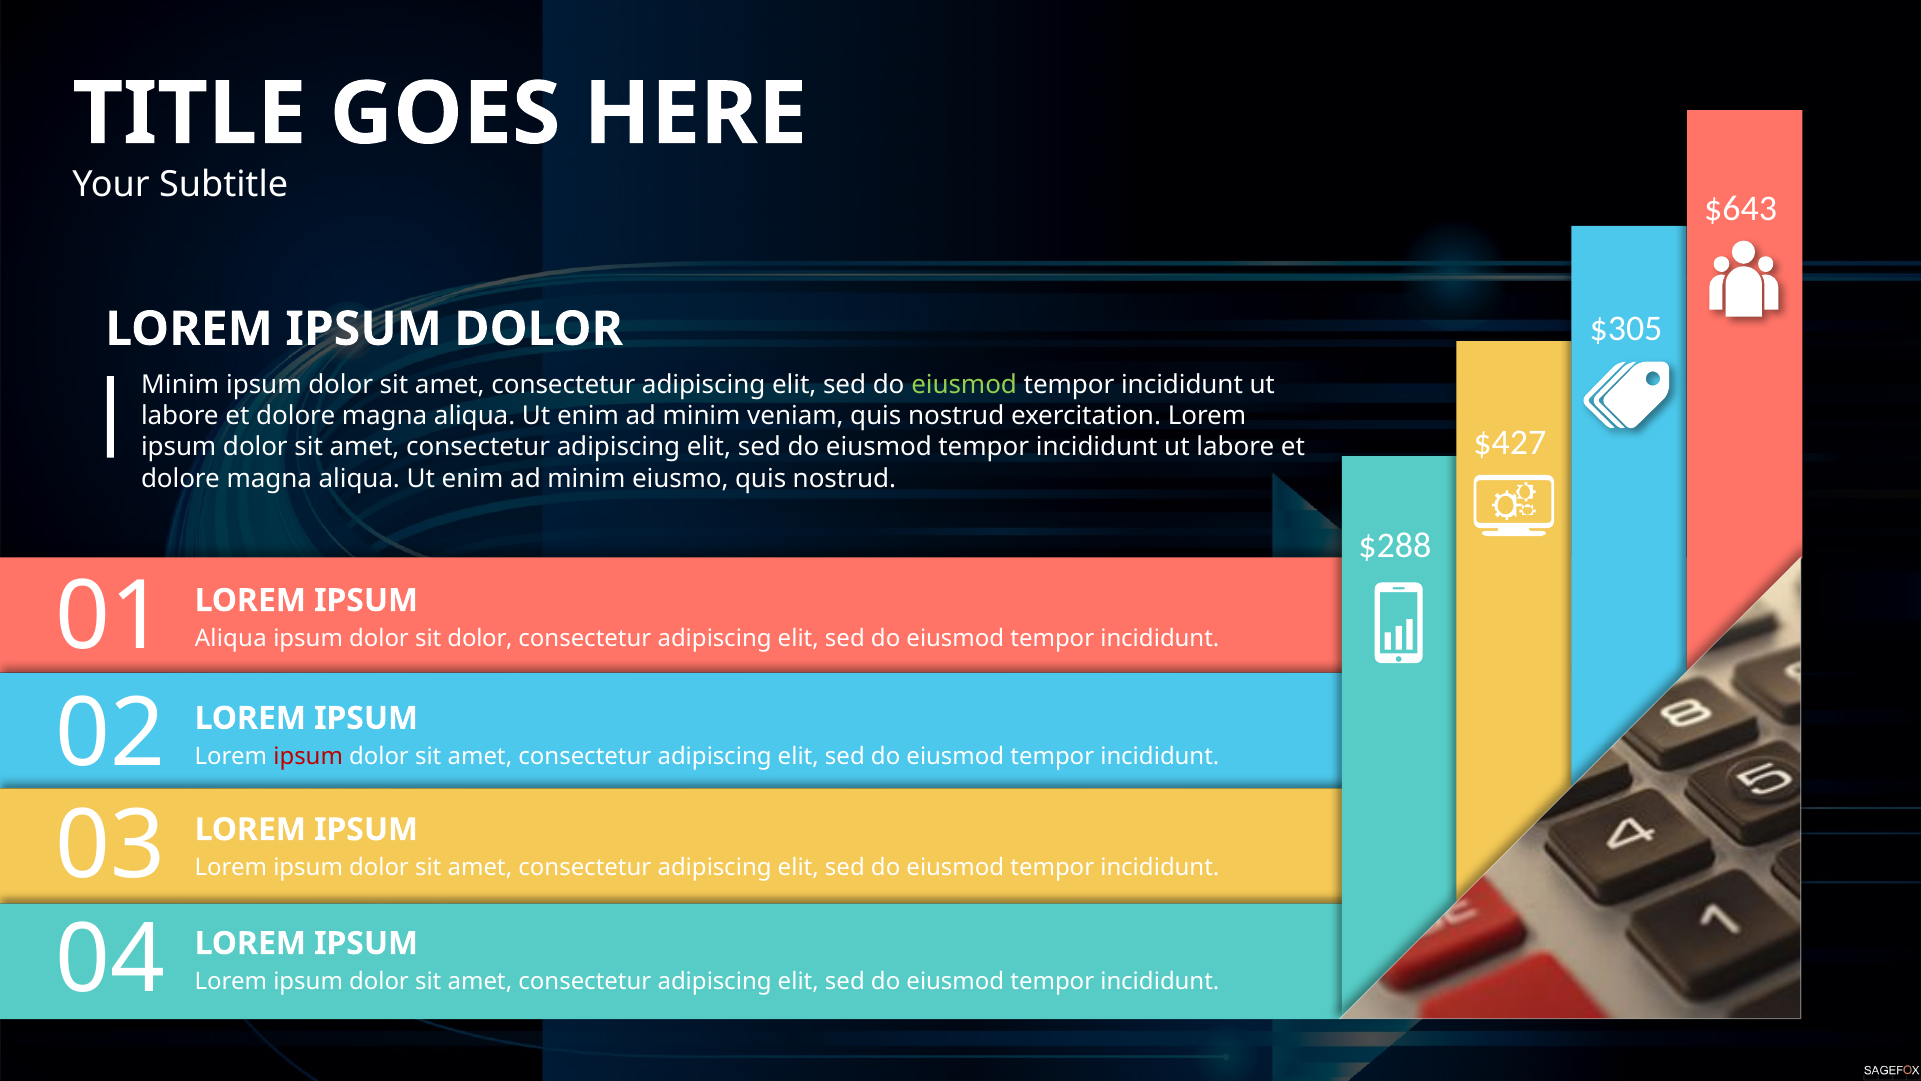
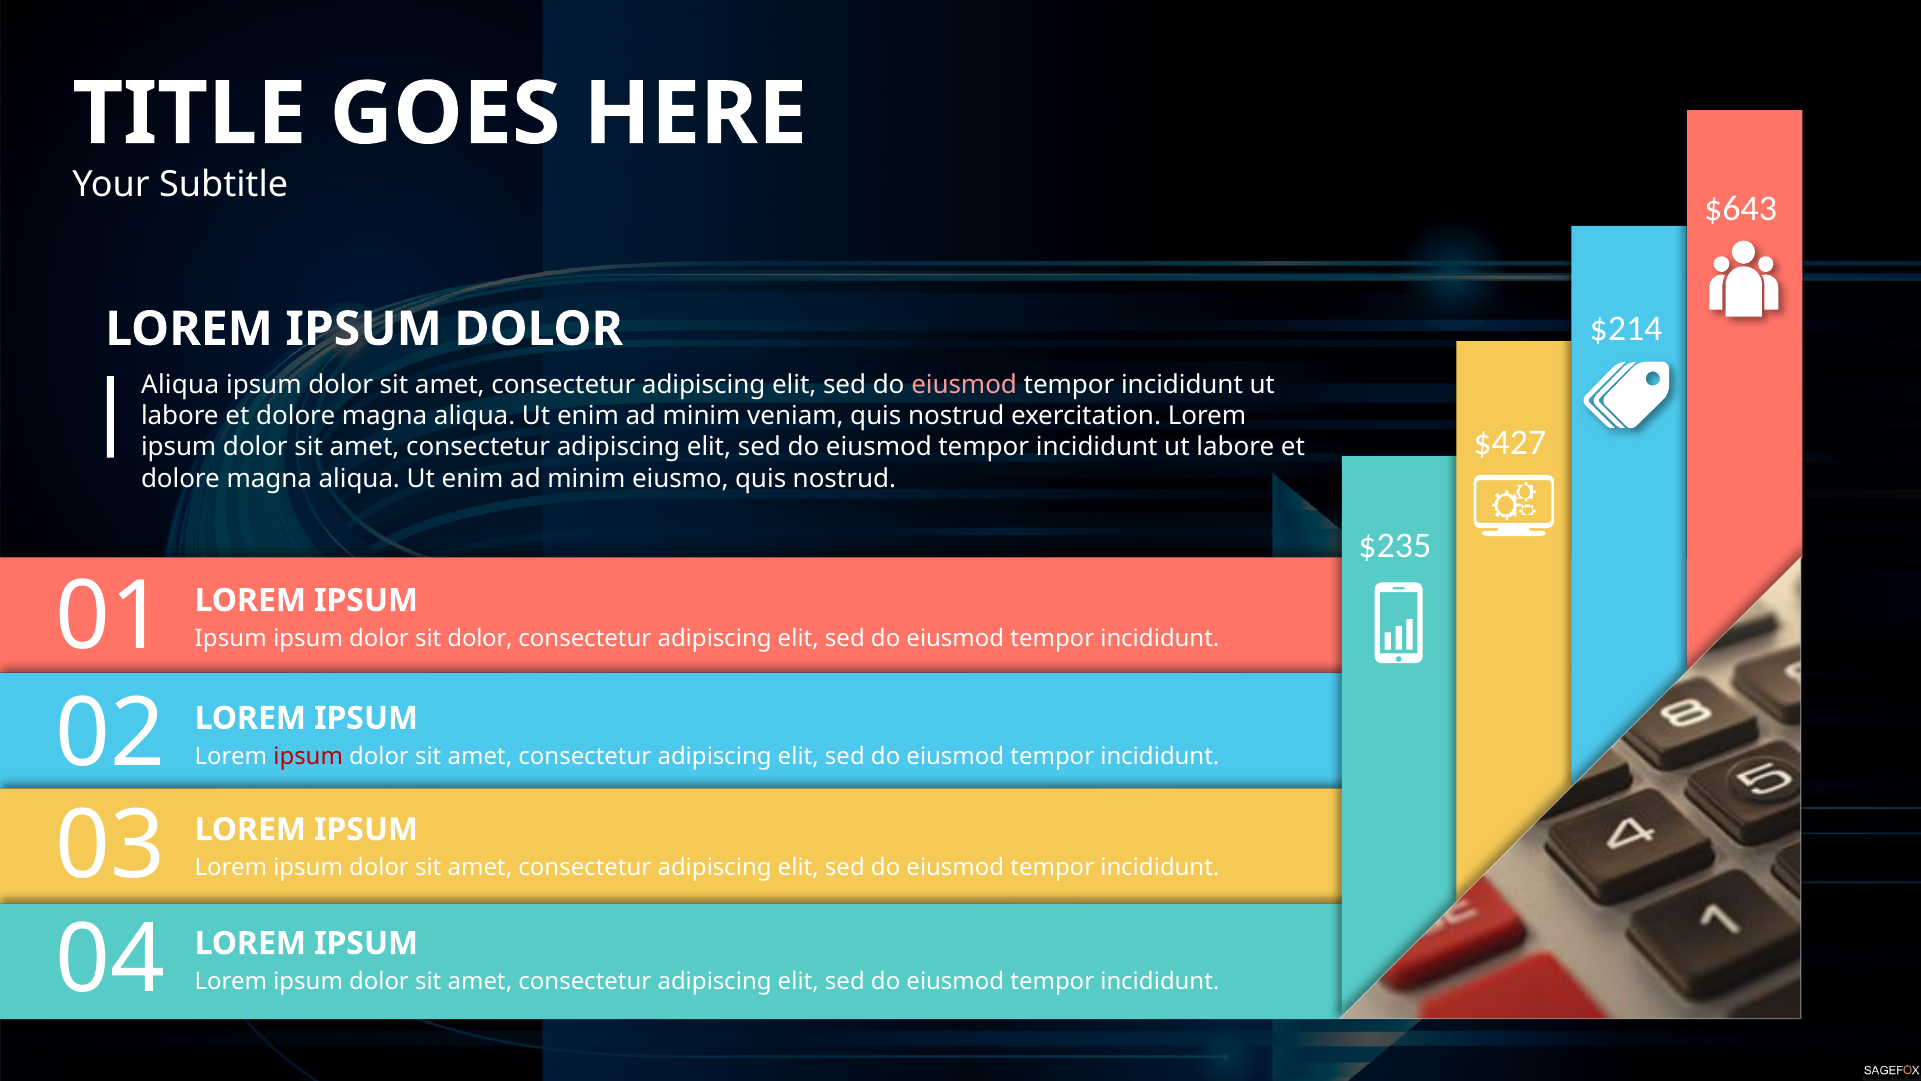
$305: $305 -> $214
Minim at (180, 385): Minim -> Aliqua
eiusmod at (964, 385) colour: light green -> pink
$288: $288 -> $235
Aliqua at (231, 638): Aliqua -> Ipsum
